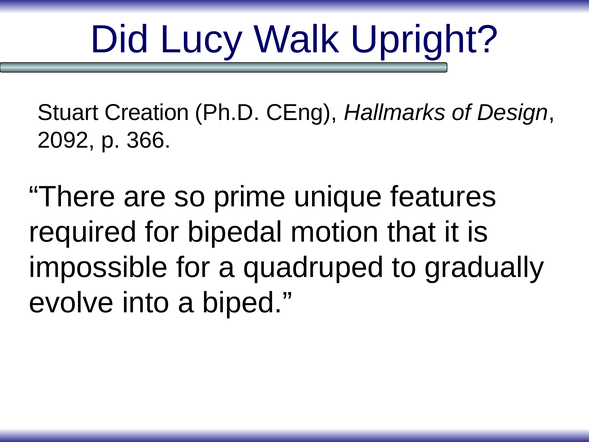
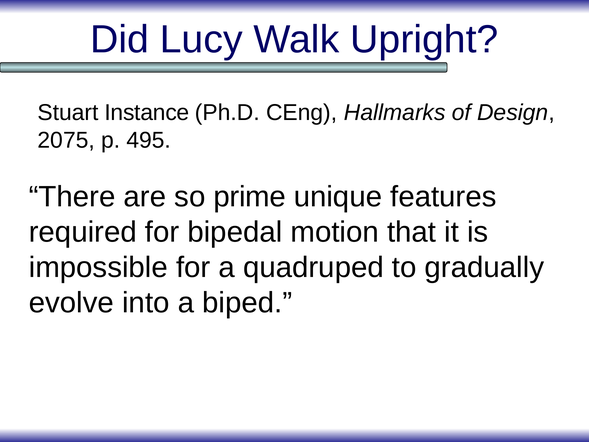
Creation: Creation -> Instance
2092: 2092 -> 2075
366: 366 -> 495
